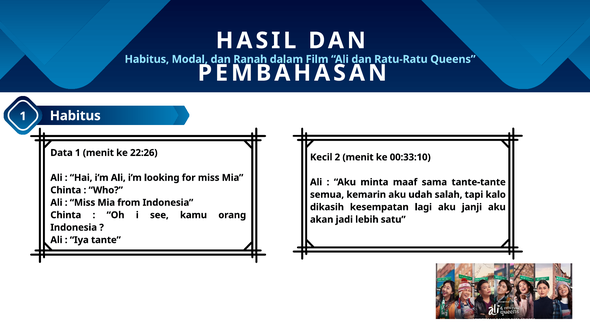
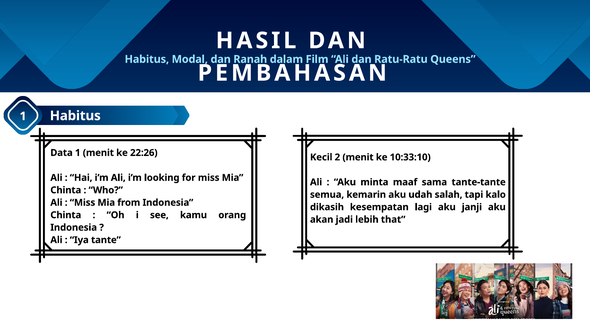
00:33:10: 00:33:10 -> 10:33:10
satu: satu -> that
